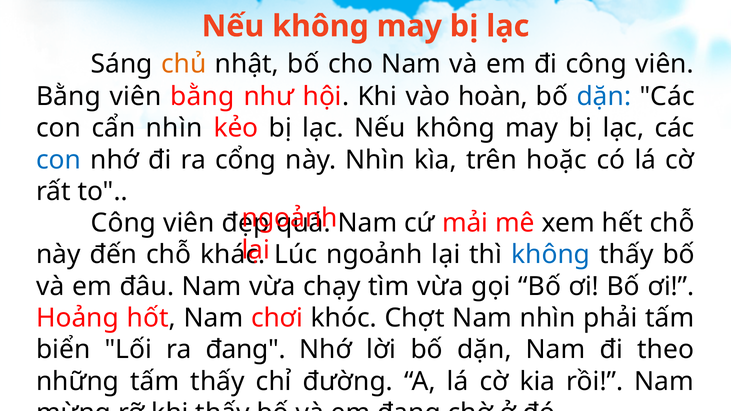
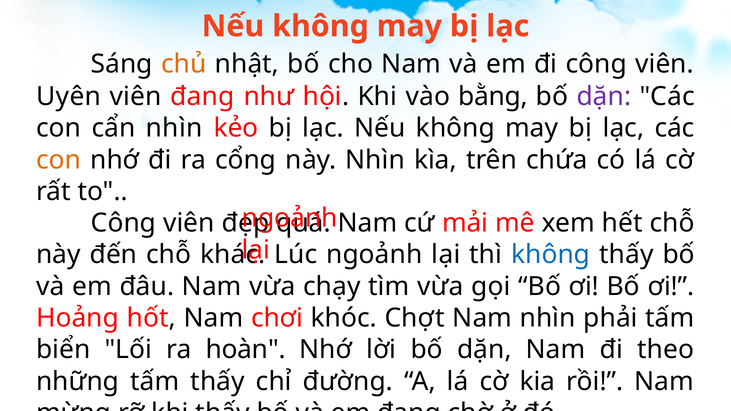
Bằng at (69, 97): Bằng -> Uyên
bằng at (202, 97): bằng -> đang
hoàn: hoàn -> bằng
dặn at (604, 97) colour: blue -> purple
con at (59, 160) colour: blue -> orange
hoặc: hoặc -> chứa
ra đang: đang -> hoàn
